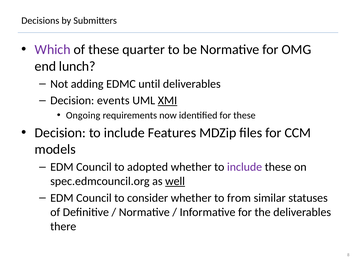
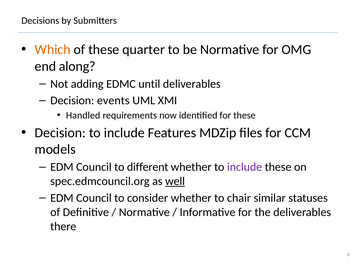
Which colour: purple -> orange
lunch: lunch -> along
XMI underline: present -> none
Ongoing: Ongoing -> Handled
adopted: adopted -> different
from: from -> chair
